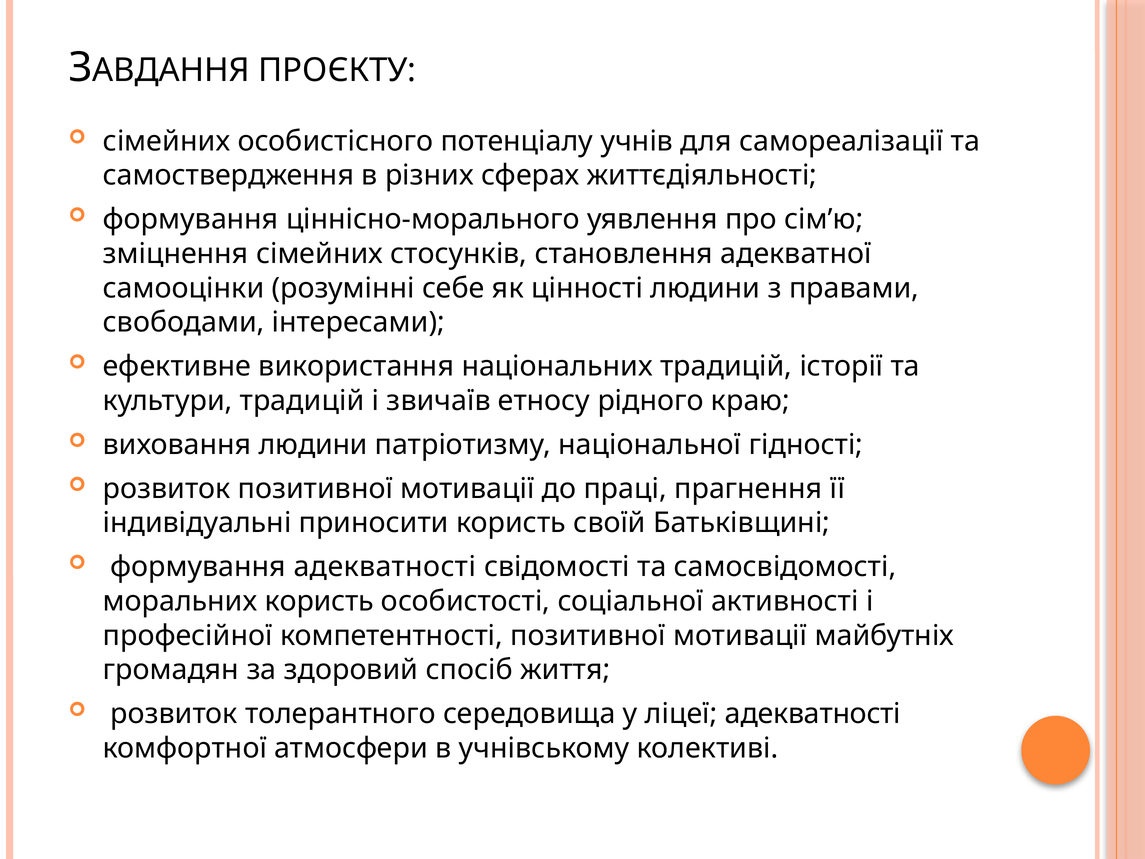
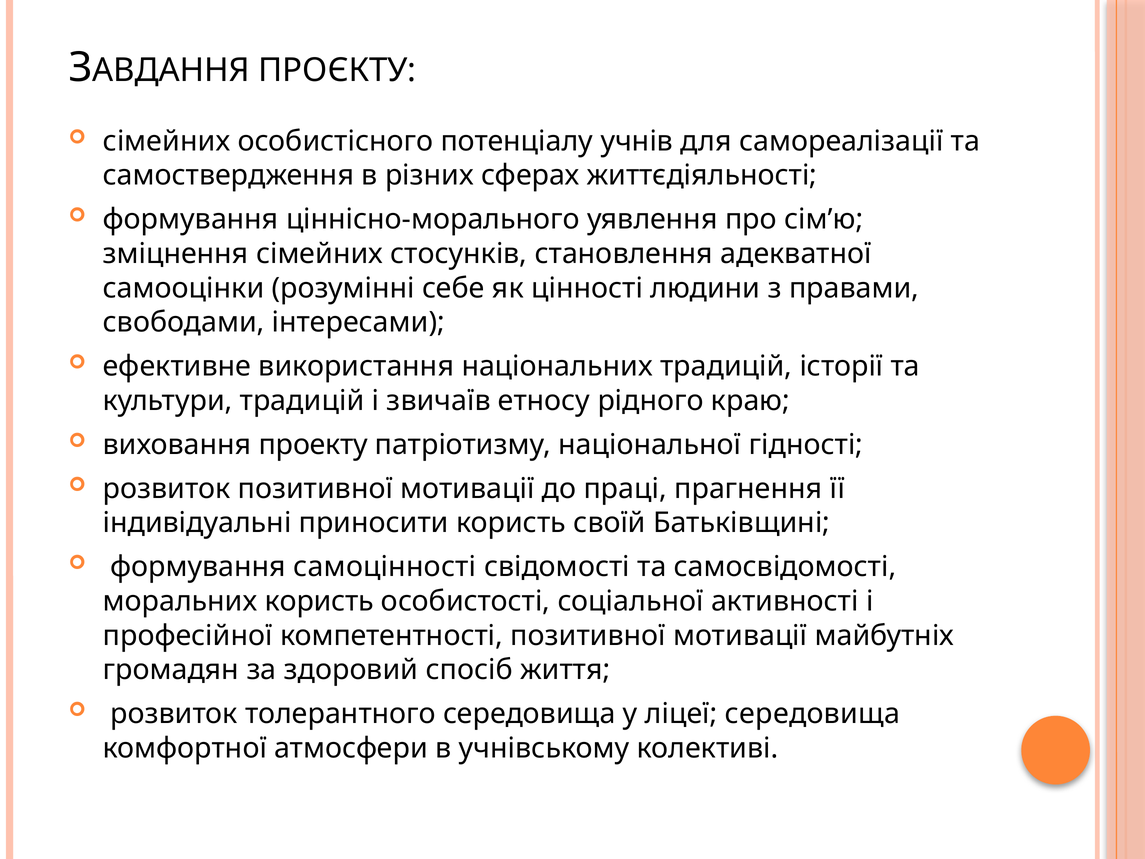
виховання людини: людини -> проекту
формування адекватності: адекватності -> самоцінності
ліцеї адекватності: адекватності -> середовища
